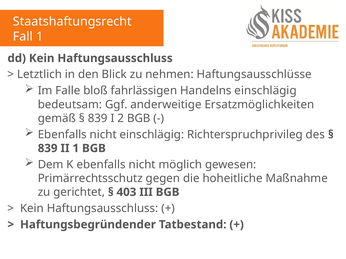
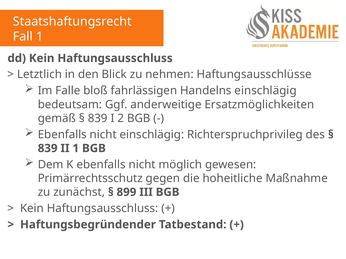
gerichtet: gerichtet -> zunächst
403: 403 -> 899
